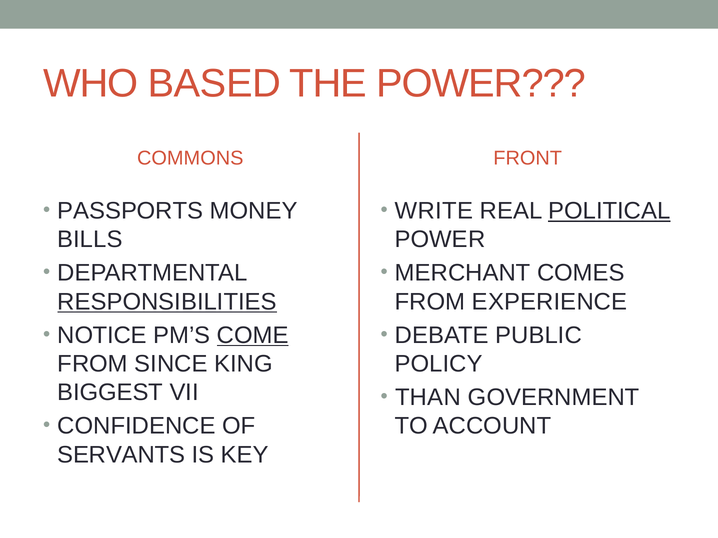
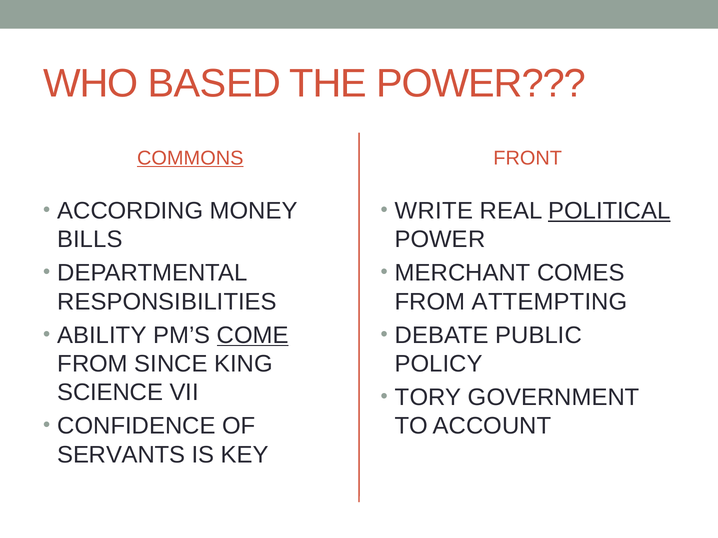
COMMONS underline: none -> present
PASSPORTS: PASSPORTS -> ACCORDING
RESPONSIBILITIES underline: present -> none
EXPERIENCE: EXPERIENCE -> ATTEMPTING
NOTICE: NOTICE -> ABILITY
BIGGEST: BIGGEST -> SCIENCE
THAN: THAN -> TORY
